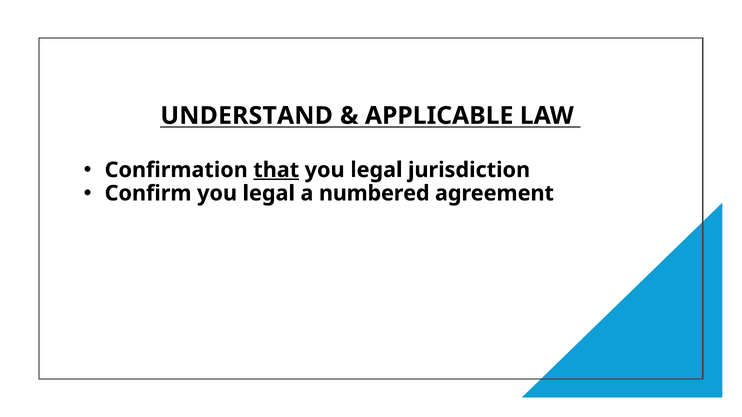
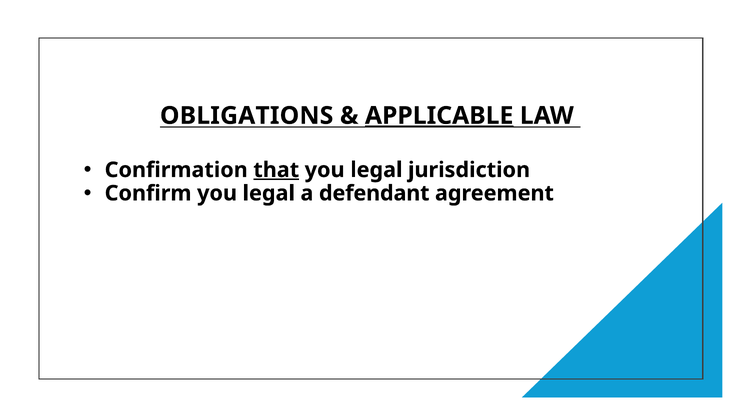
UNDERSTAND: UNDERSTAND -> OBLIGATIONS
APPLICABLE underline: none -> present
numbered: numbered -> defendant
